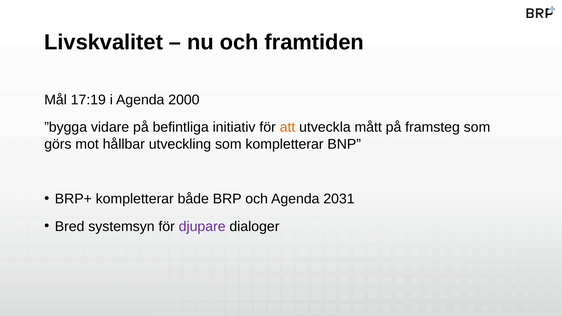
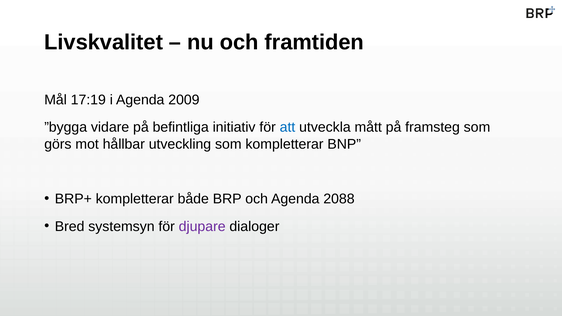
2000: 2000 -> 2009
att colour: orange -> blue
2031: 2031 -> 2088
